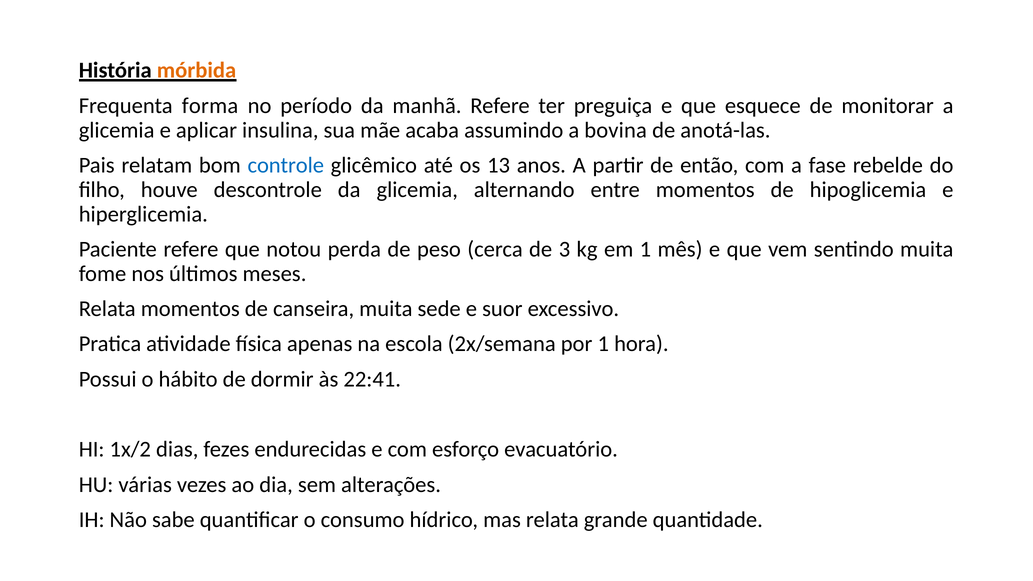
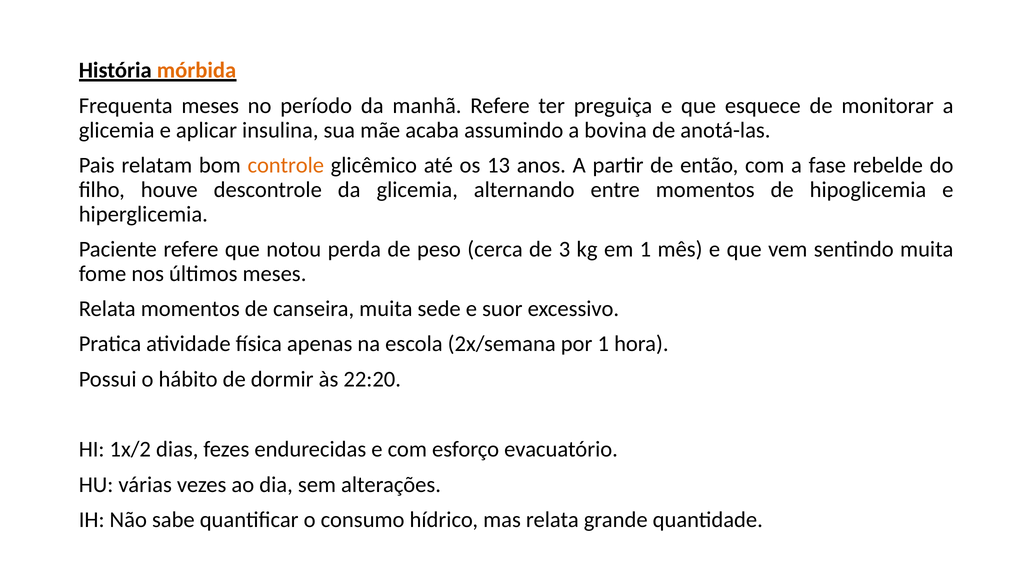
Frequenta forma: forma -> meses
controle colour: blue -> orange
22:41: 22:41 -> 22:20
